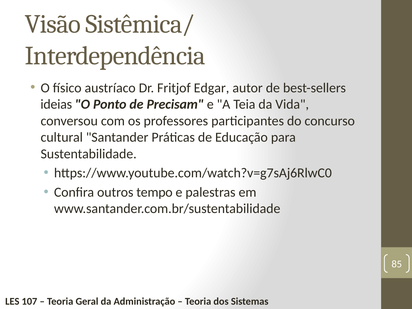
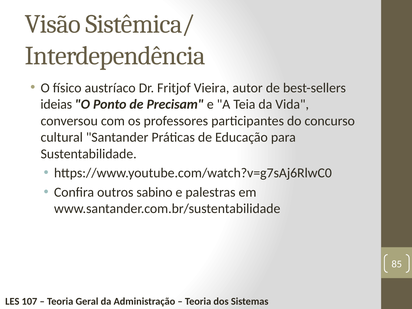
Edgar: Edgar -> Vieira
tempo: tempo -> sabino
